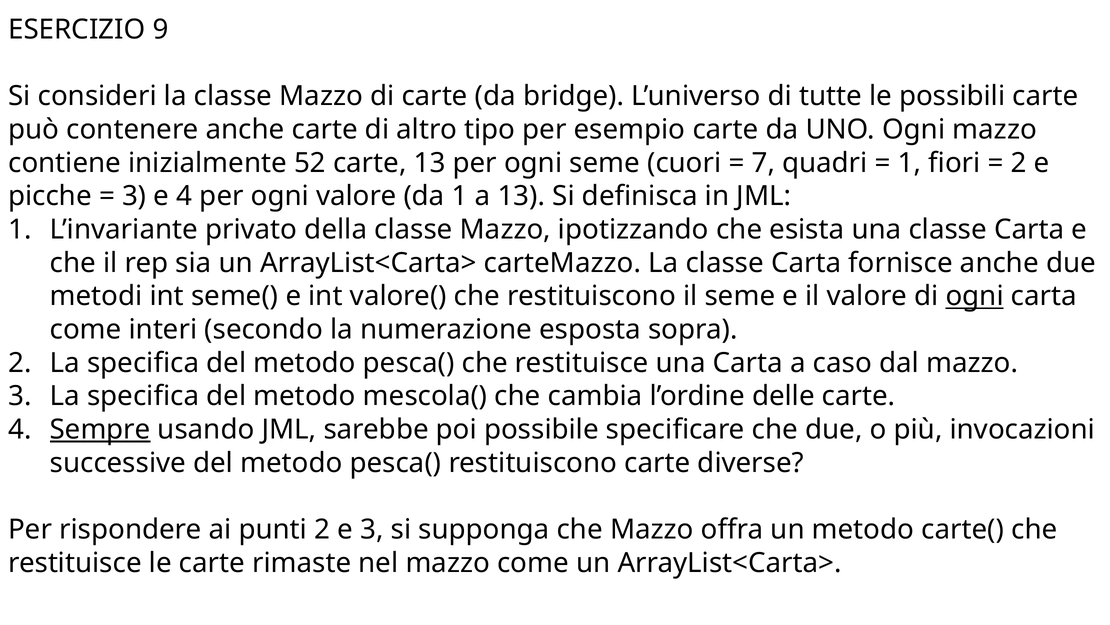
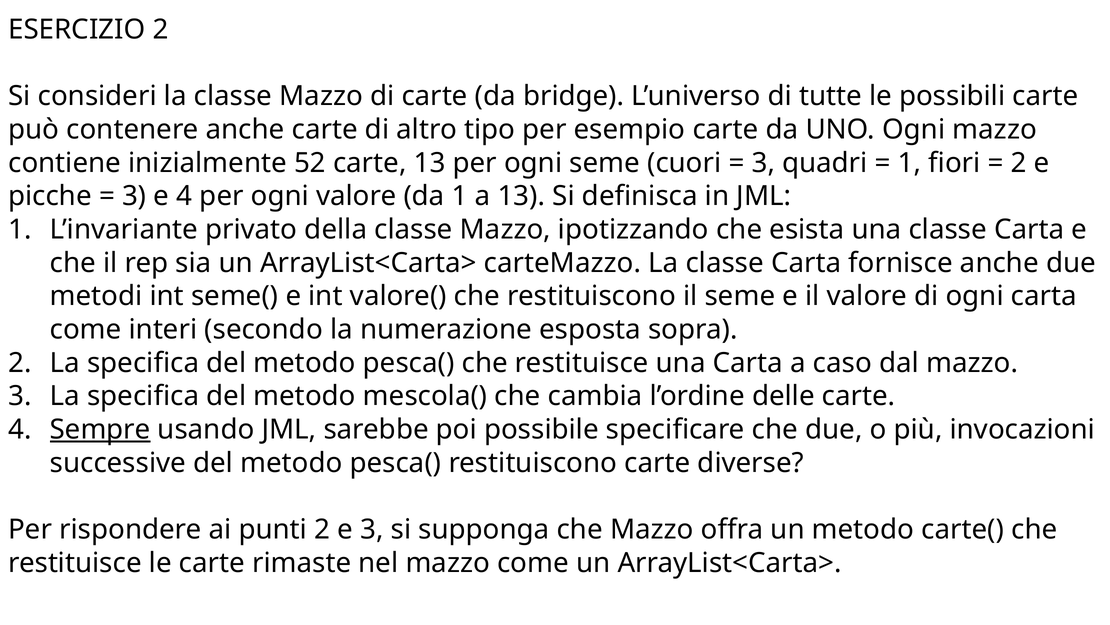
ESERCIZIO 9: 9 -> 2
7 at (763, 163): 7 -> 3
ogni at (975, 296) underline: present -> none
